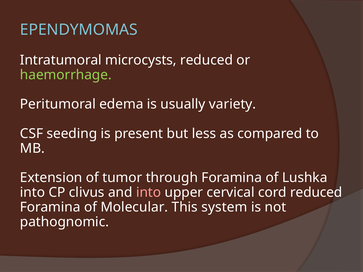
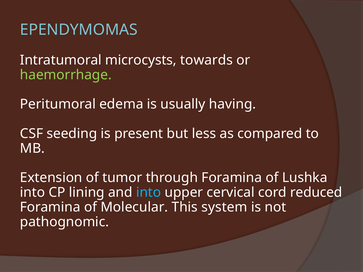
microcysts reduced: reduced -> towards
variety: variety -> having
clivus: clivus -> lining
into at (149, 193) colour: pink -> light blue
